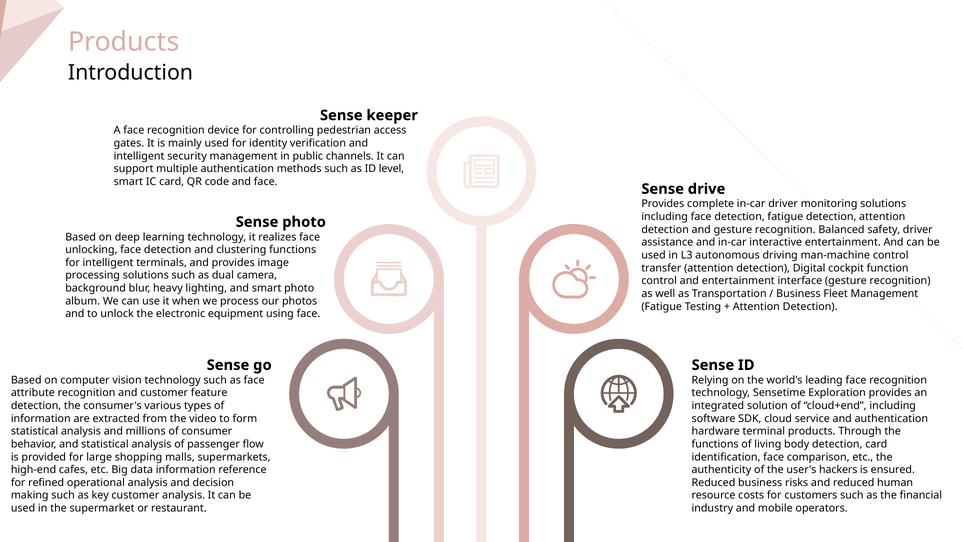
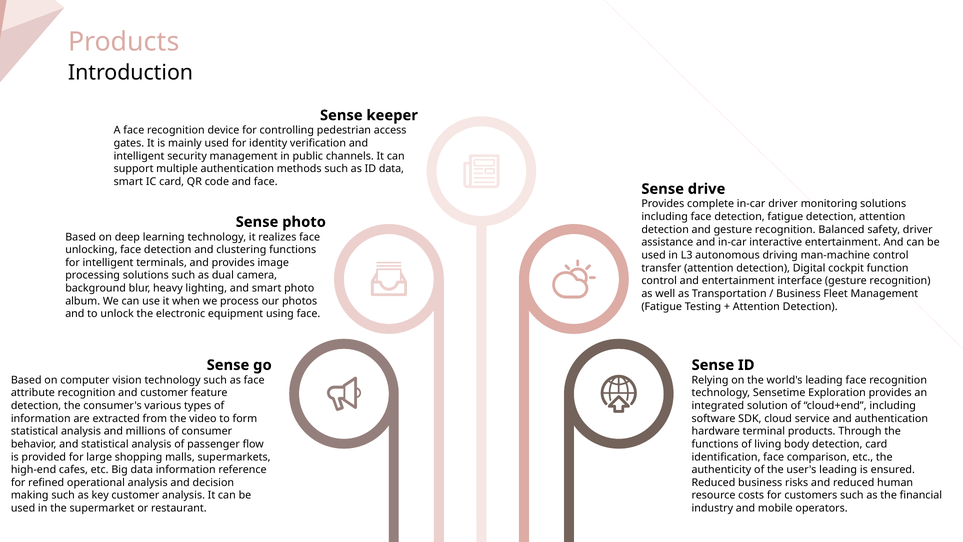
ID level: level -> data
user's hackers: hackers -> leading
